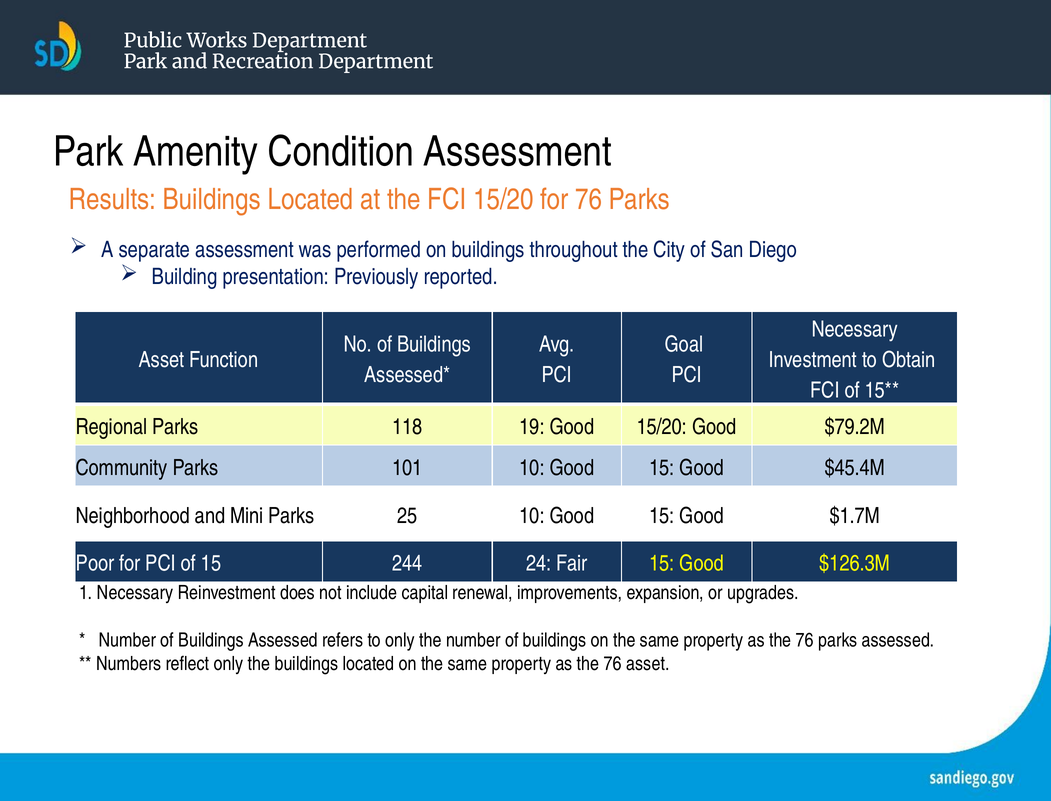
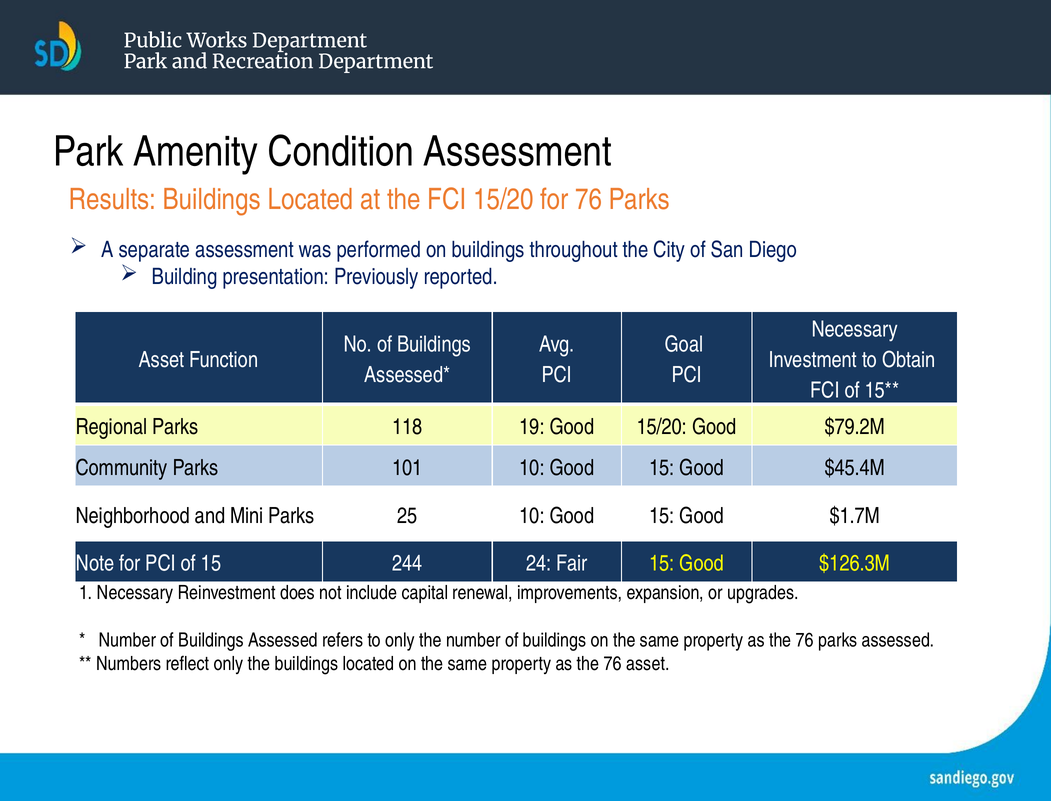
Poor: Poor -> Note
